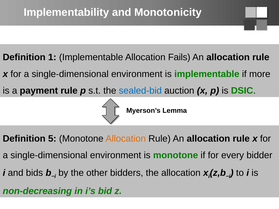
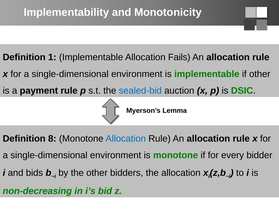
if more: more -> other
5: 5 -> 8
Allocation at (126, 139) colour: orange -> blue
